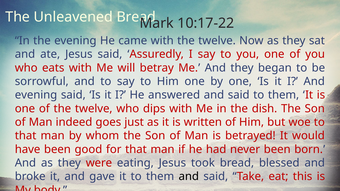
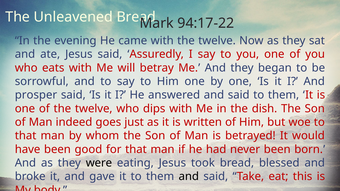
10:17-22: 10:17-22 -> 94:17-22
evening at (36, 95): evening -> prosper
were colour: red -> black
